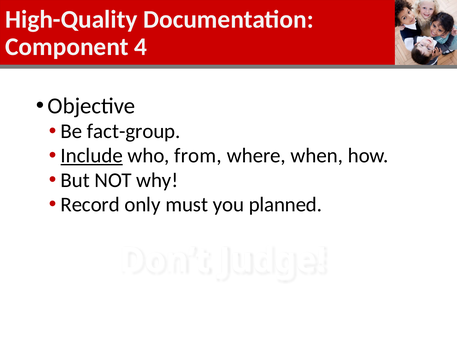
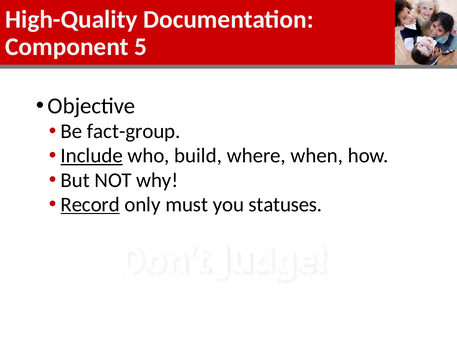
4: 4 -> 5
from: from -> build
Record underline: none -> present
planned: planned -> statuses
